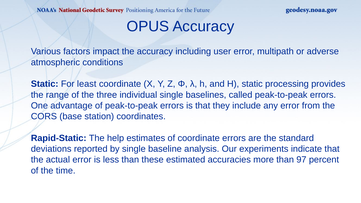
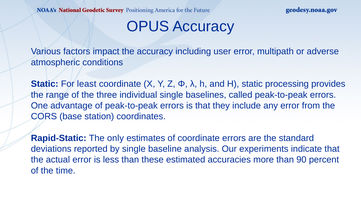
help: help -> only
97: 97 -> 90
